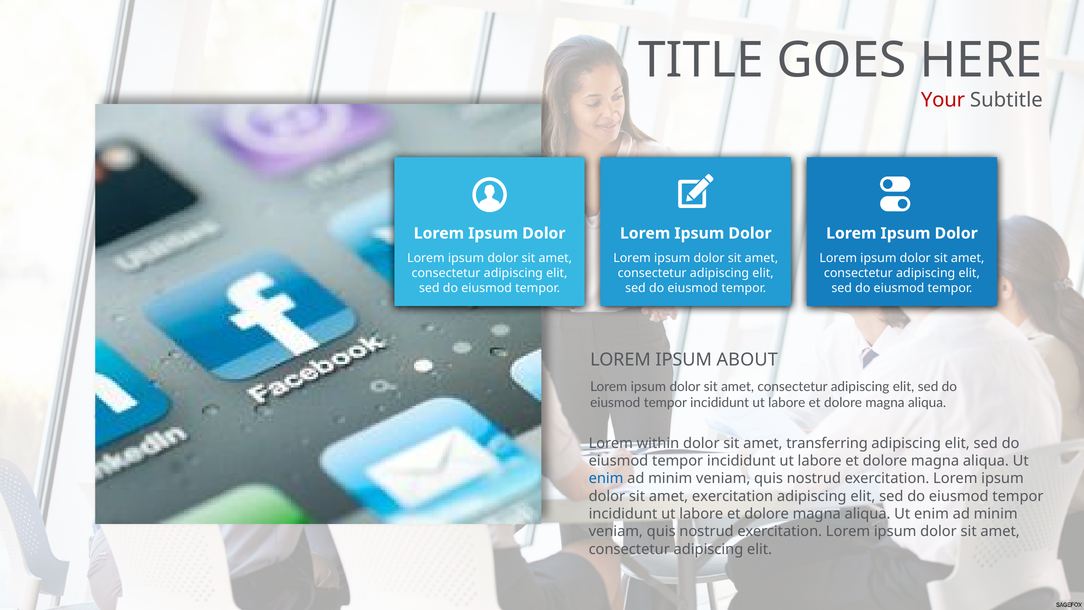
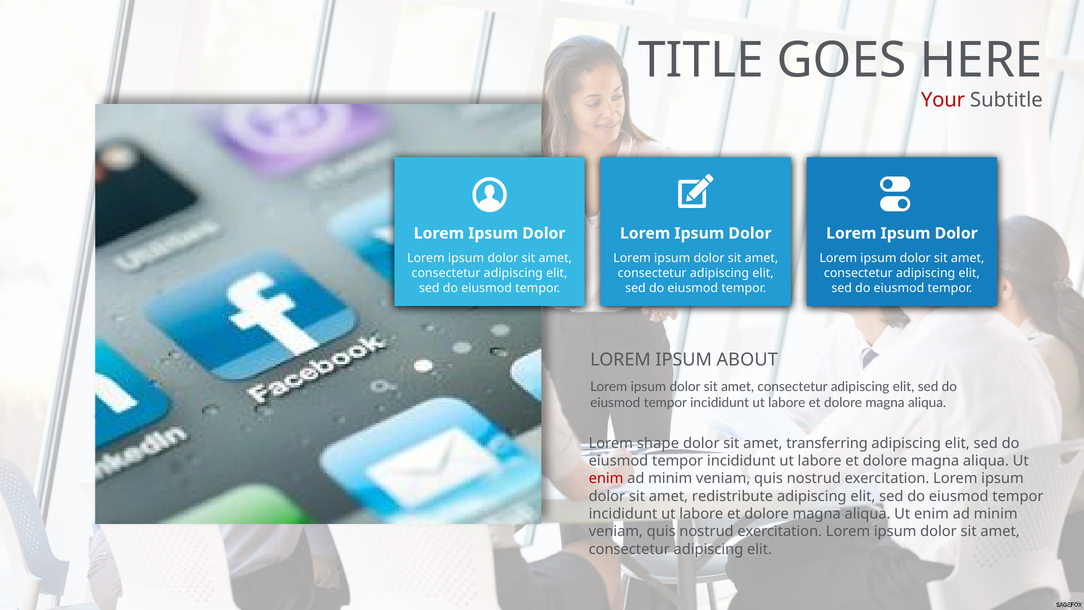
within: within -> shape
enim at (606, 478) colour: blue -> red
amet exercitation: exercitation -> redistribute
